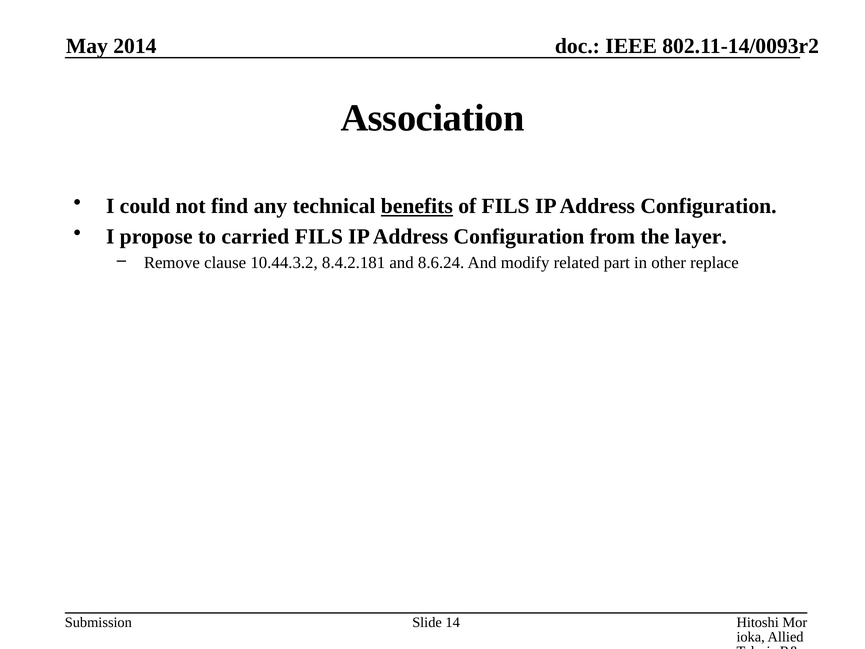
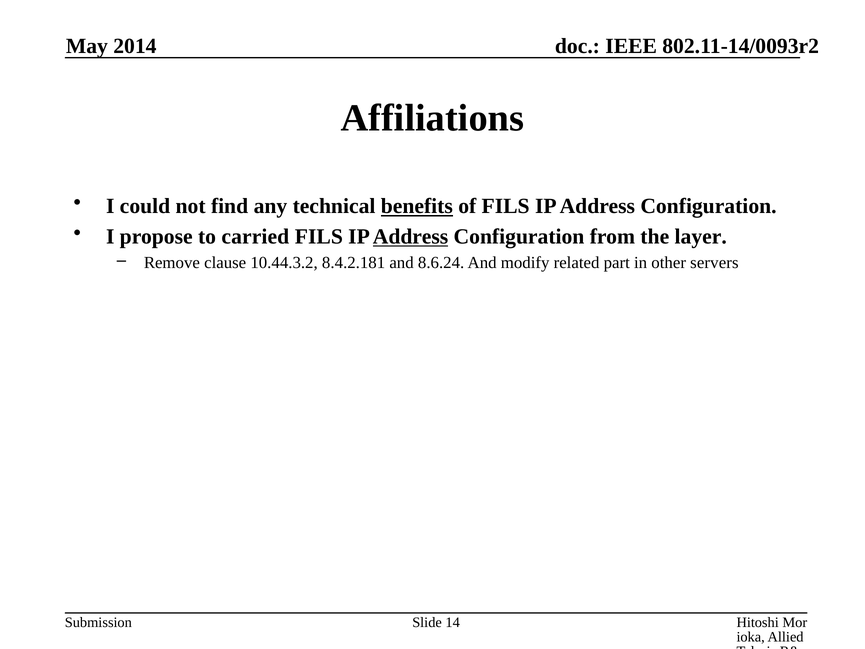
Association: Association -> Affiliations
Address at (411, 237) underline: none -> present
replace: replace -> servers
